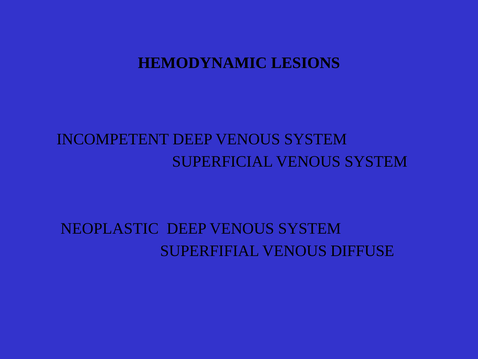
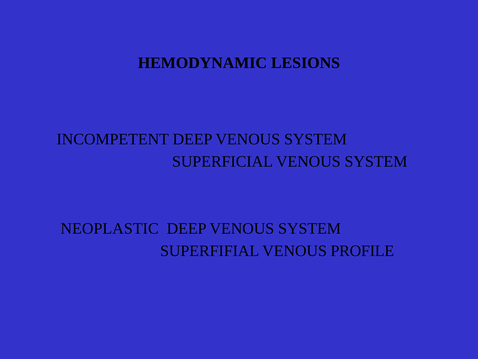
DIFFUSE: DIFFUSE -> PROFILE
